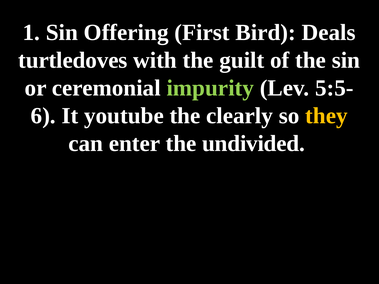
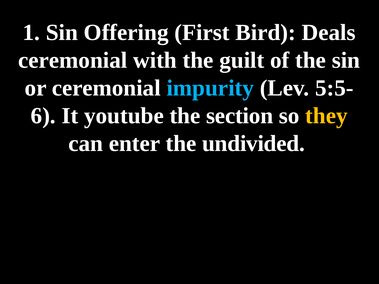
turtledoves at (73, 60): turtledoves -> ceremonial
impurity colour: light green -> light blue
clearly: clearly -> section
